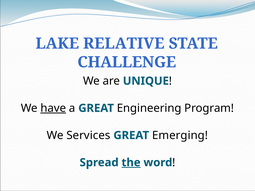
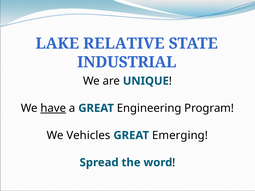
CHALLENGE: CHALLENGE -> INDUSTRIAL
Services: Services -> Vehicles
the underline: present -> none
